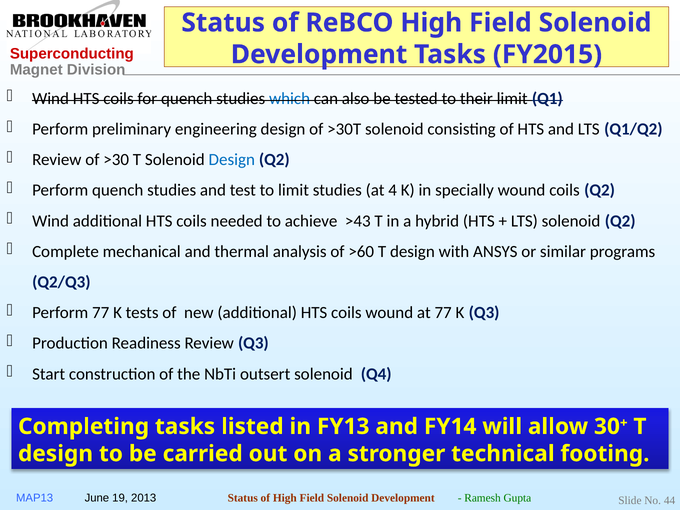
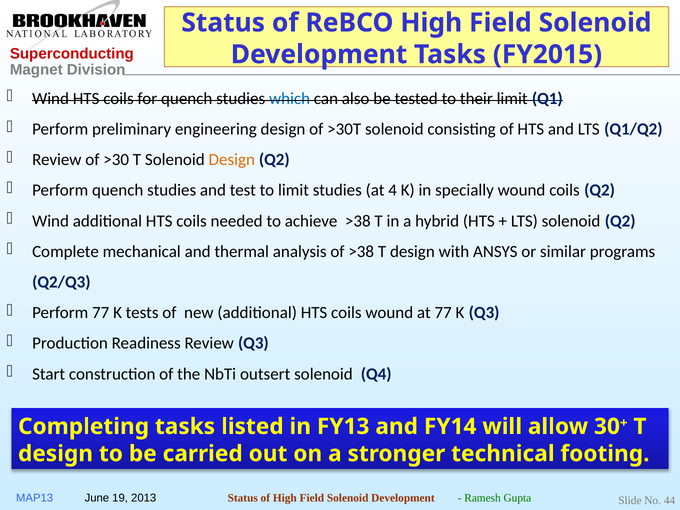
Design at (232, 160) colour: blue -> orange
achieve >43: >43 -> >38
of >60: >60 -> >38
